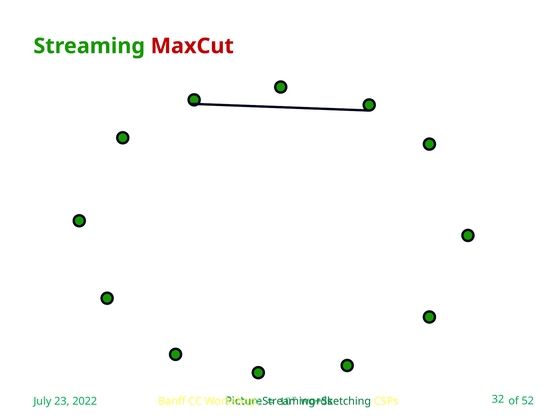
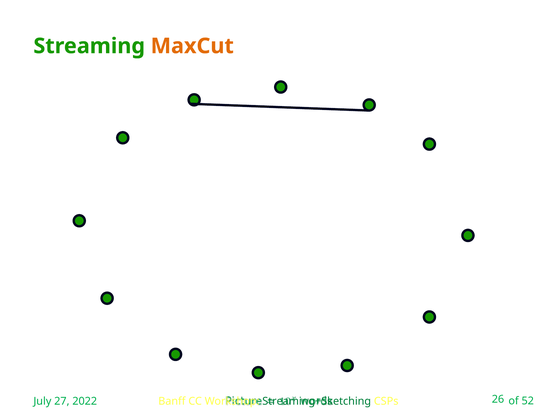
MaxCut colour: red -> orange
23: 23 -> 27
32: 32 -> 26
